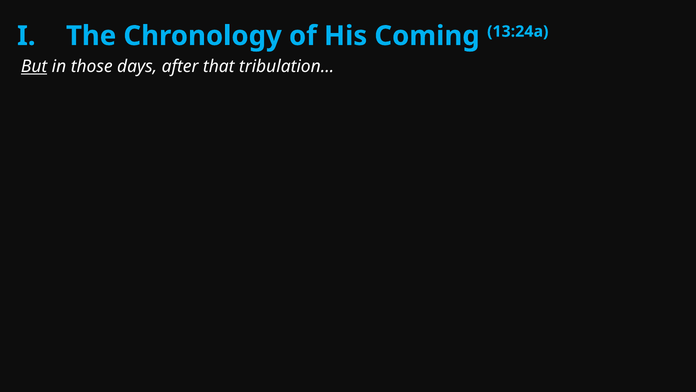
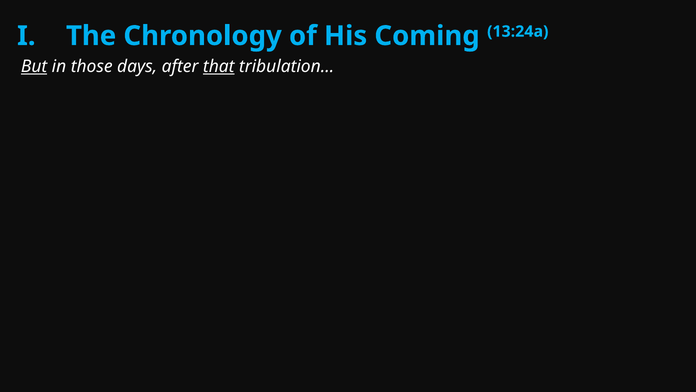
that underline: none -> present
